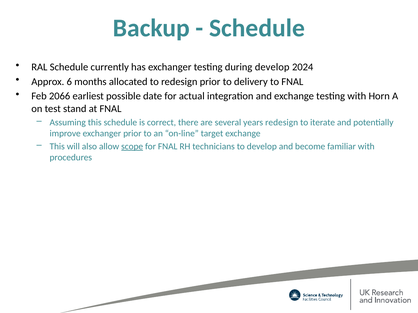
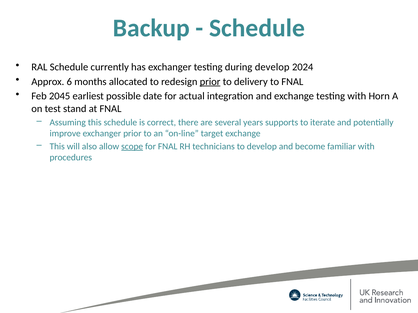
prior at (210, 82) underline: none -> present
2066: 2066 -> 2045
years redesign: redesign -> supports
